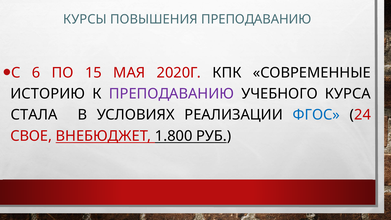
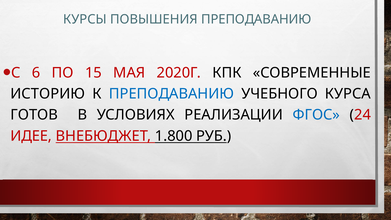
ПРЕПОДАВАНИЮ at (171, 94) colour: purple -> blue
СТАЛА: СТАЛА -> ГОТОВ
СВОЕ: СВОЕ -> ИДЕЕ
